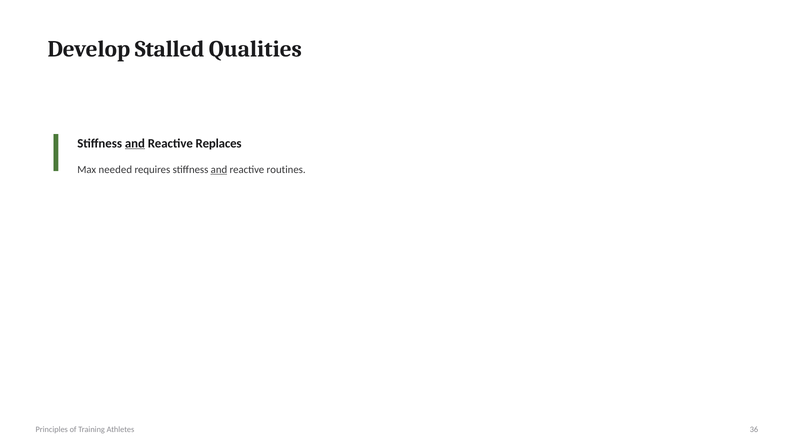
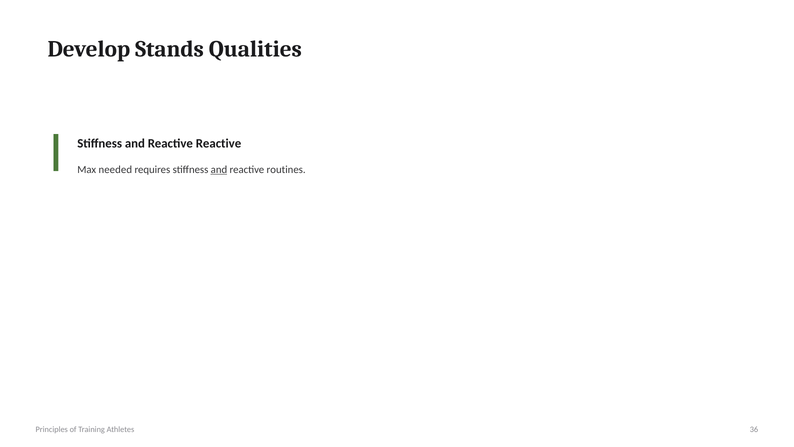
Stalled: Stalled -> Stands
and at (135, 143) underline: present -> none
Reactive Replaces: Replaces -> Reactive
